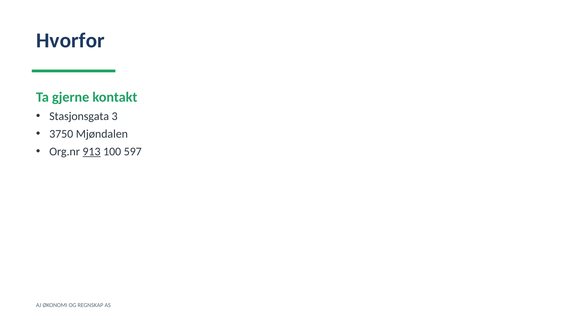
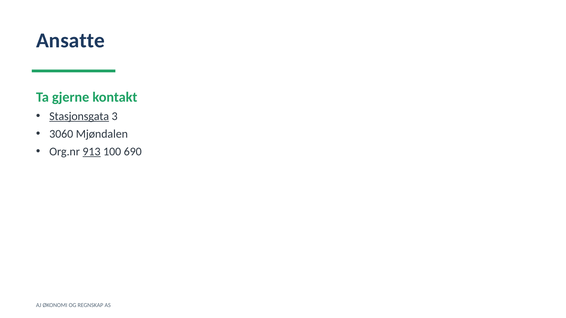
Hvorfor: Hvorfor -> Ansatte
Stasjonsgata underline: none -> present
3750: 3750 -> 3060
597: 597 -> 690
